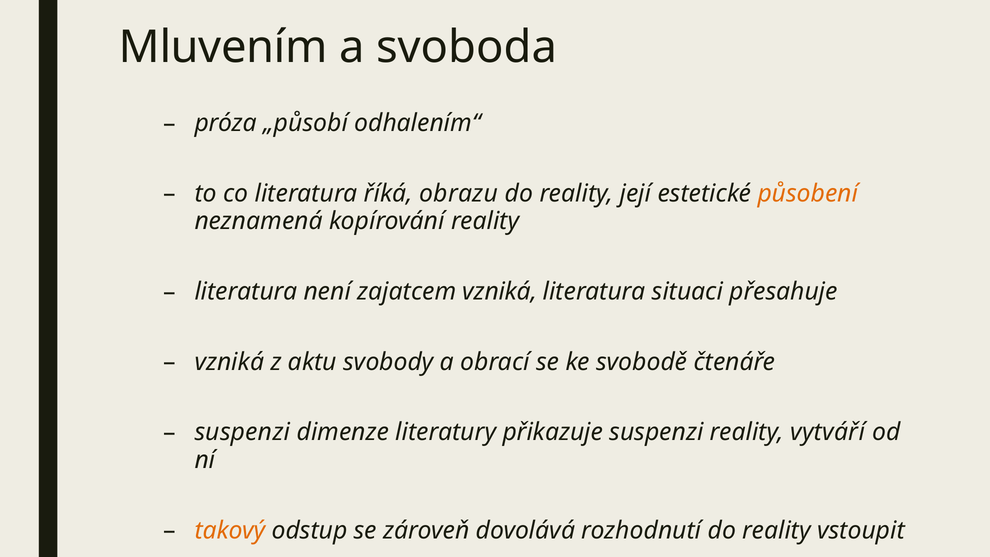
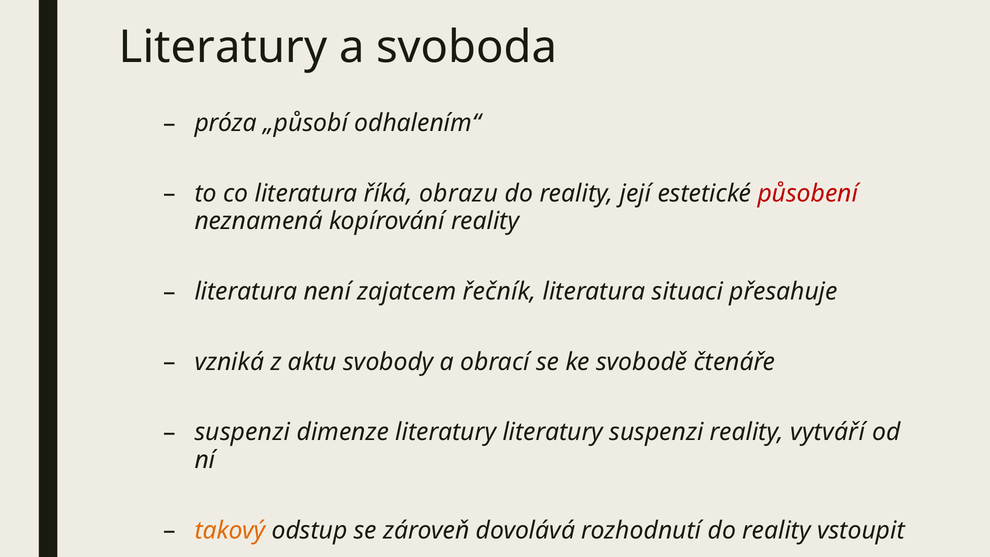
Mluvením at (223, 47): Mluvením -> Literatury
působení colour: orange -> red
zajatcem vzniká: vzniká -> řečník
literatury přikazuje: přikazuje -> literatury
